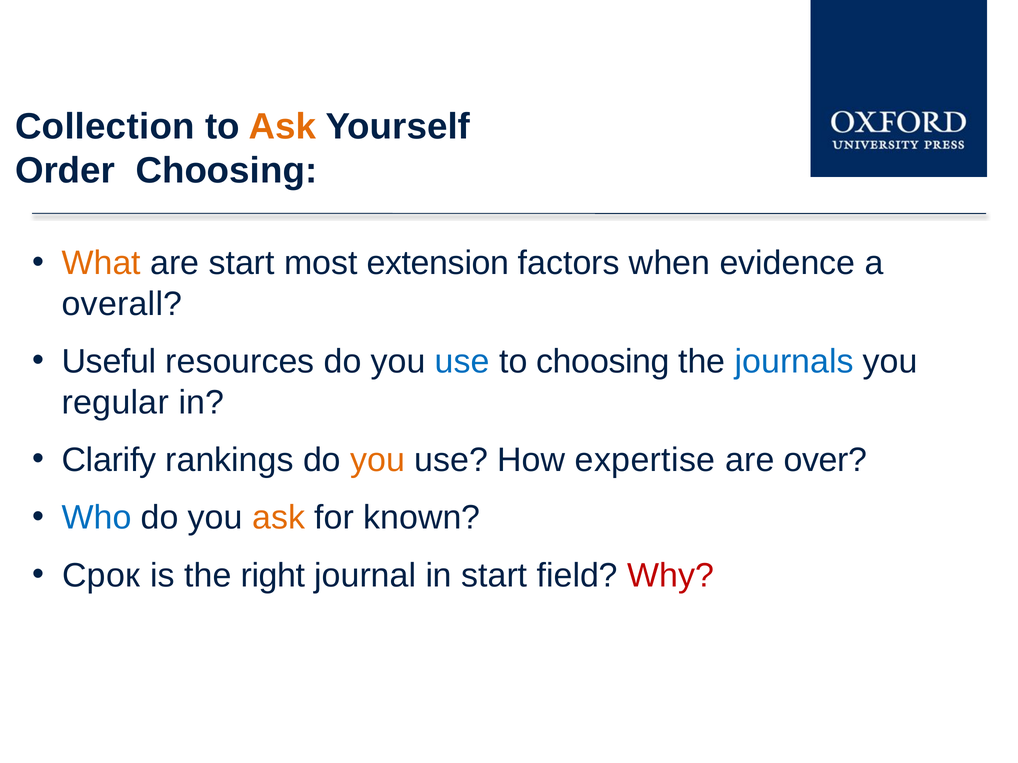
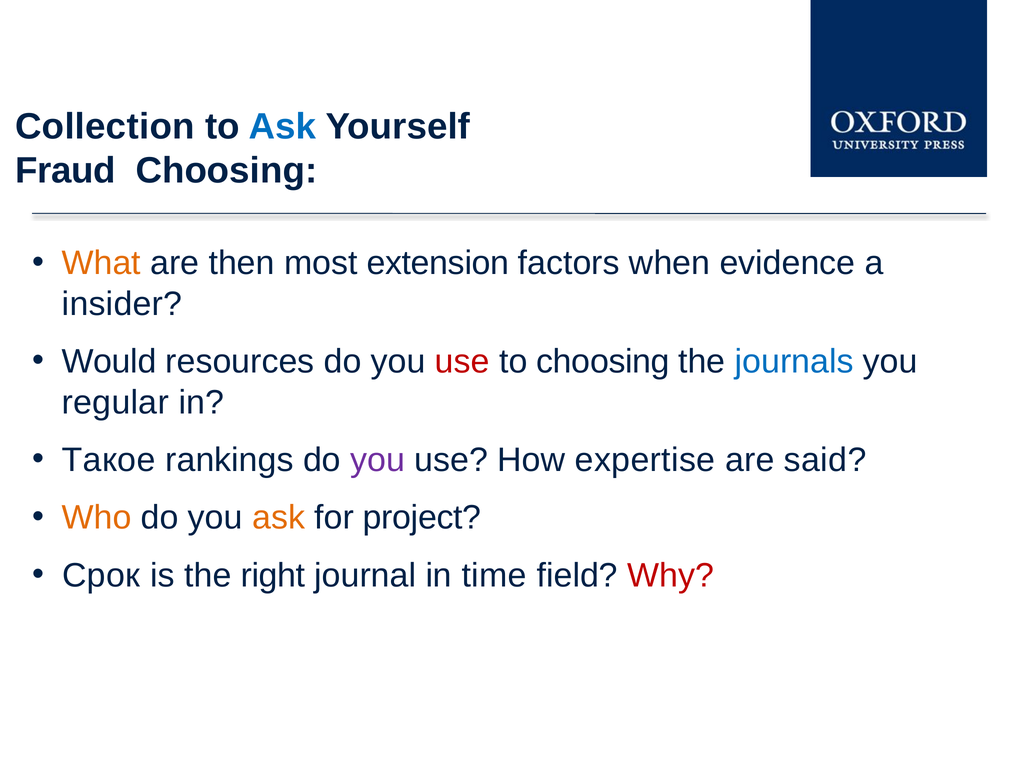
Ask at (282, 127) colour: orange -> blue
Order: Order -> Fraud
are start: start -> then
overall: overall -> insider
Useful: Useful -> Would
use at (462, 362) colour: blue -> red
Clarify: Clarify -> Такое
you at (378, 460) colour: orange -> purple
over: over -> said
Who colour: blue -> orange
known: known -> project
in start: start -> time
